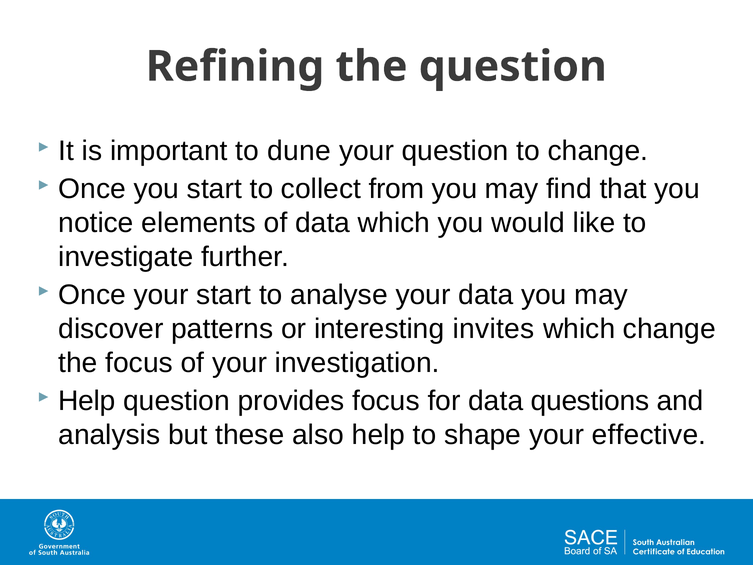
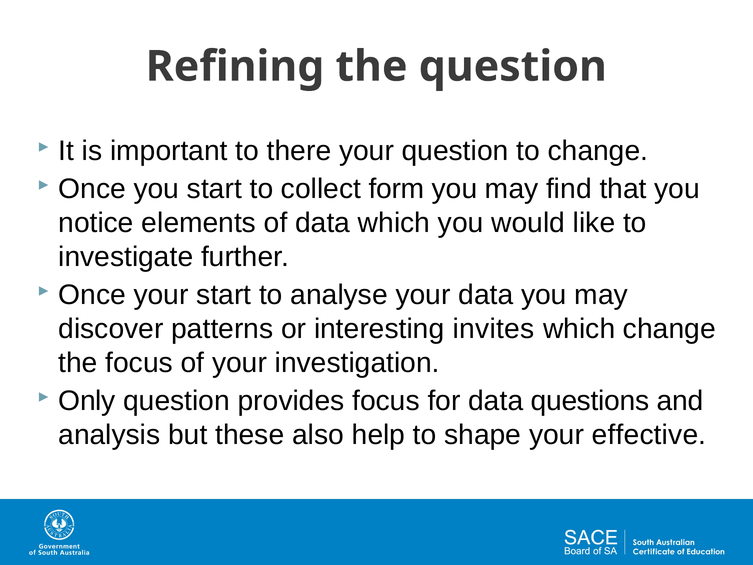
dune: dune -> there
from: from -> form
Help at (87, 401): Help -> Only
